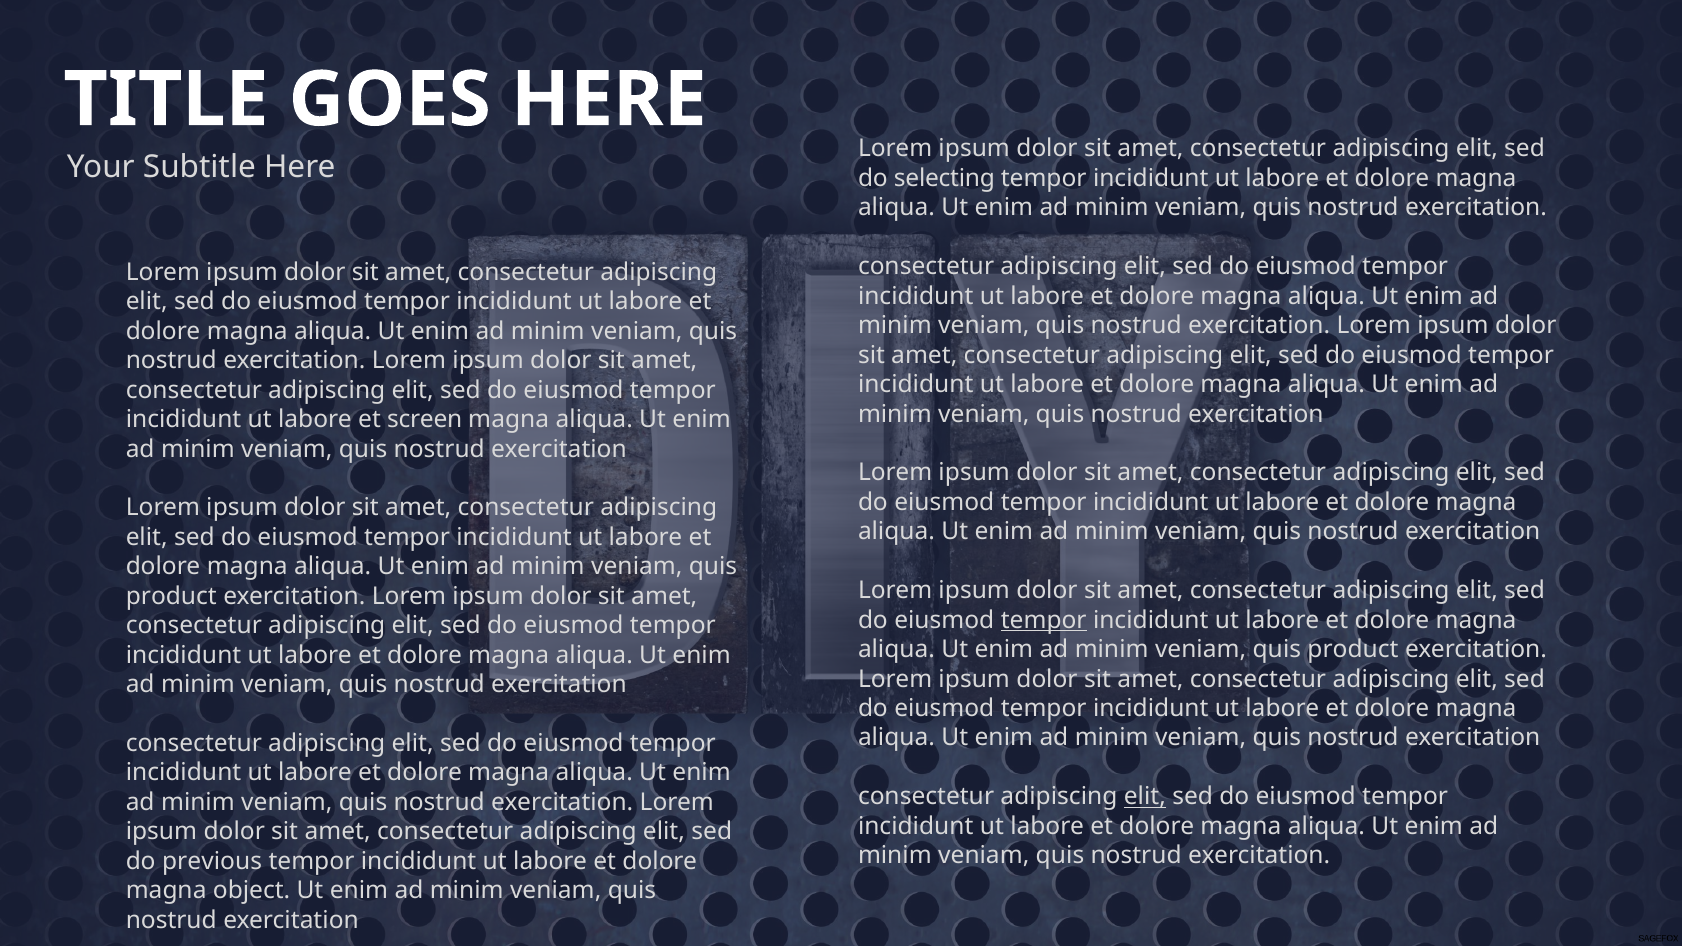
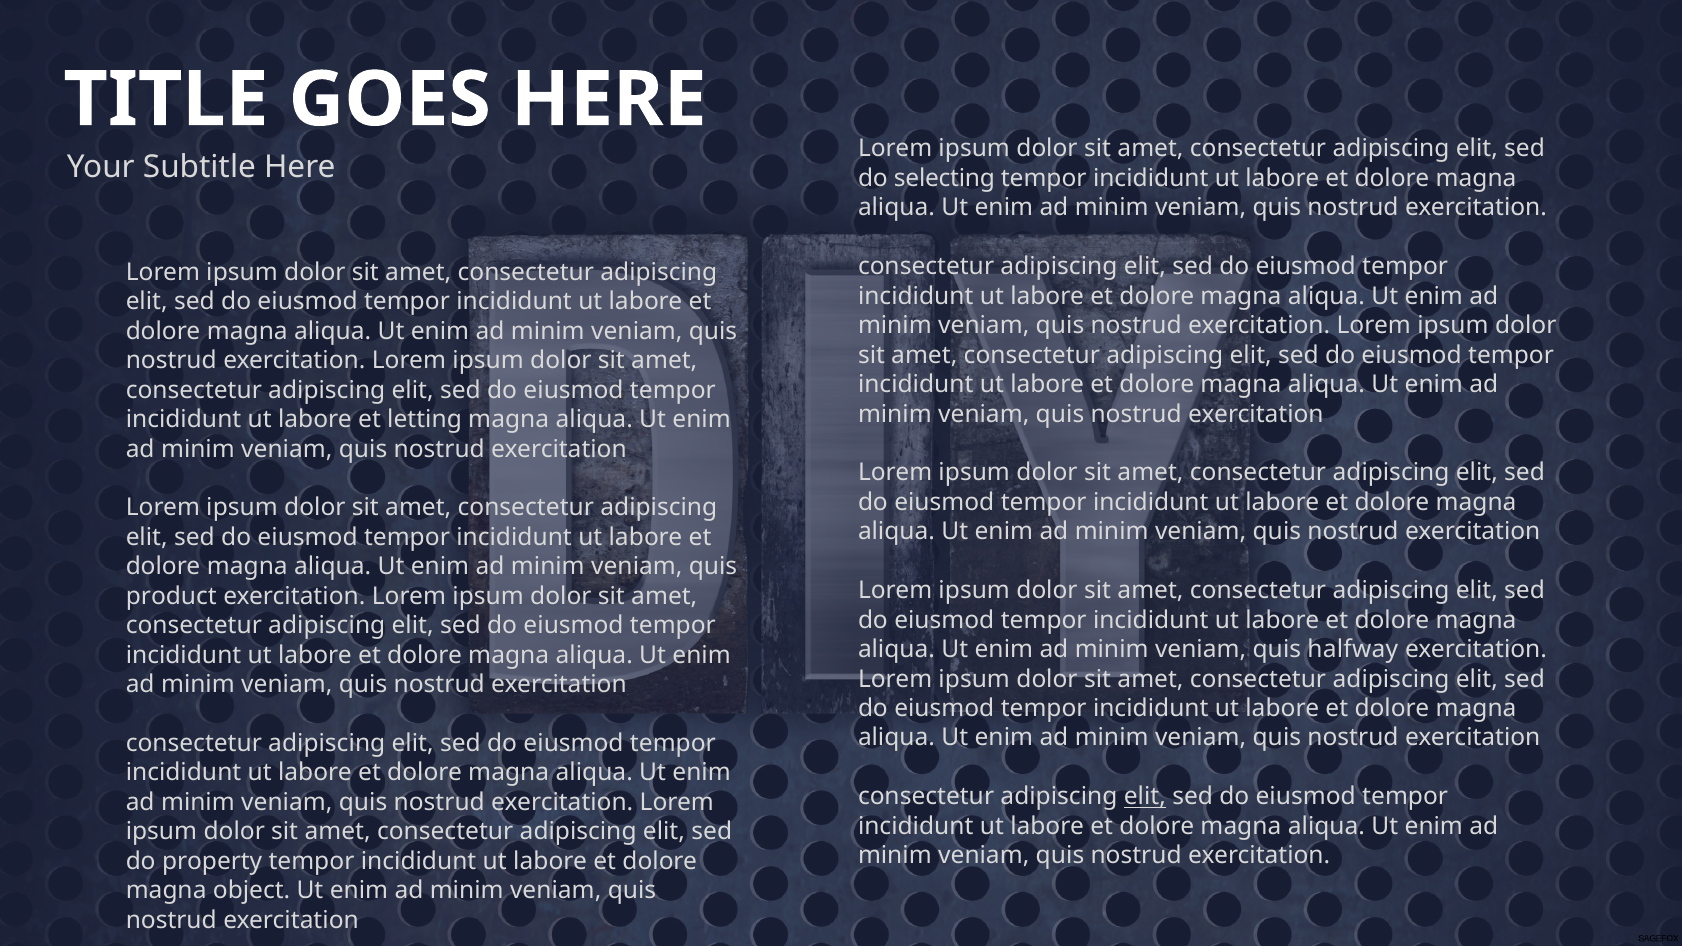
screen: screen -> letting
tempor at (1044, 620) underline: present -> none
product at (1353, 650): product -> halfway
previous: previous -> property
